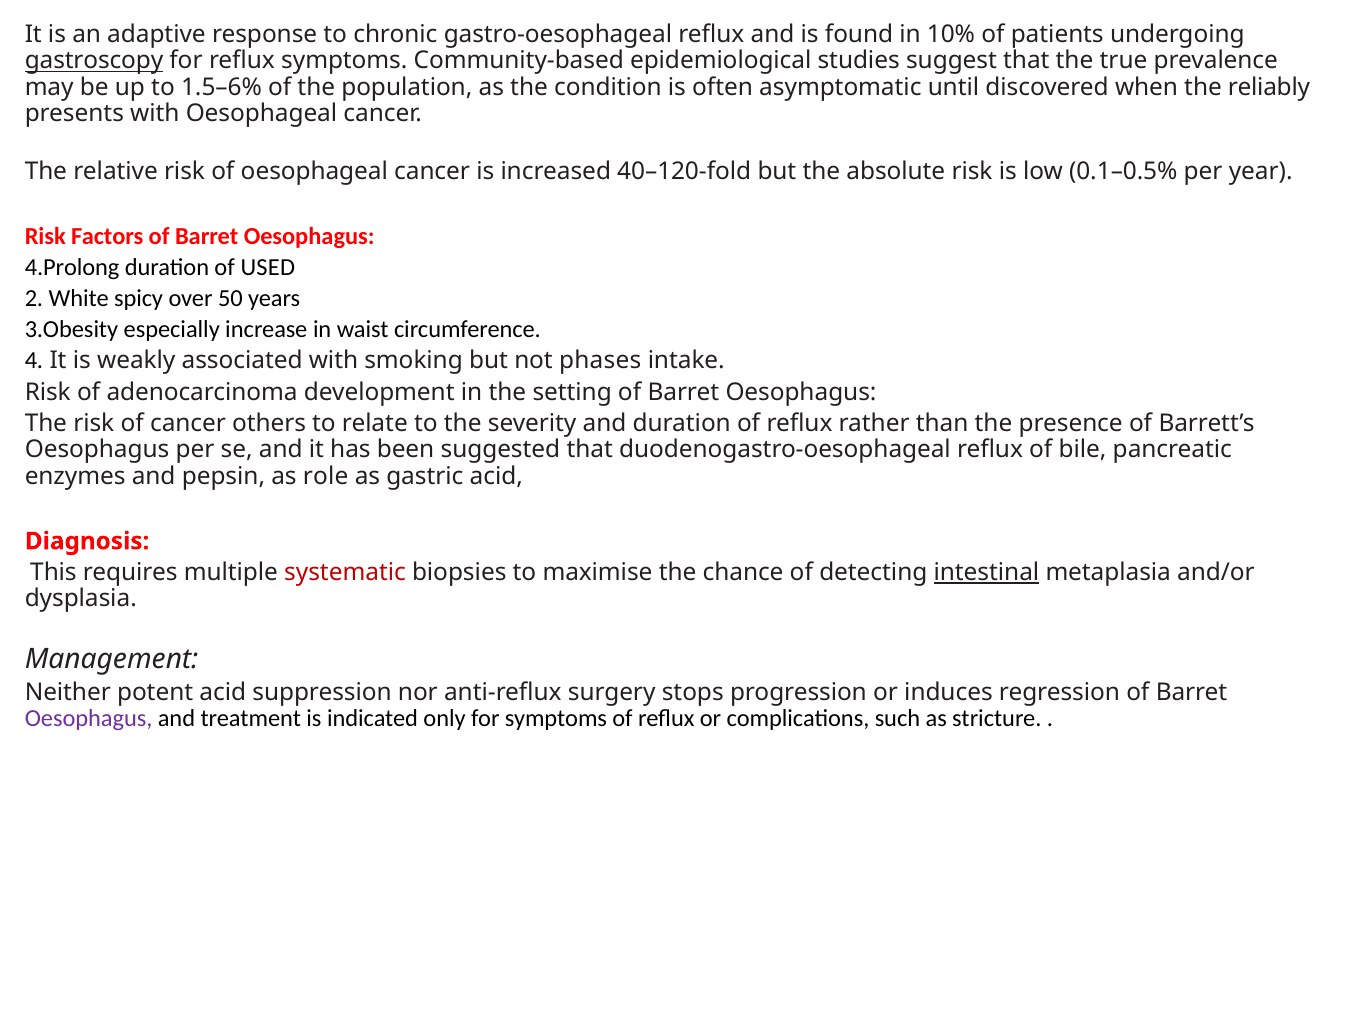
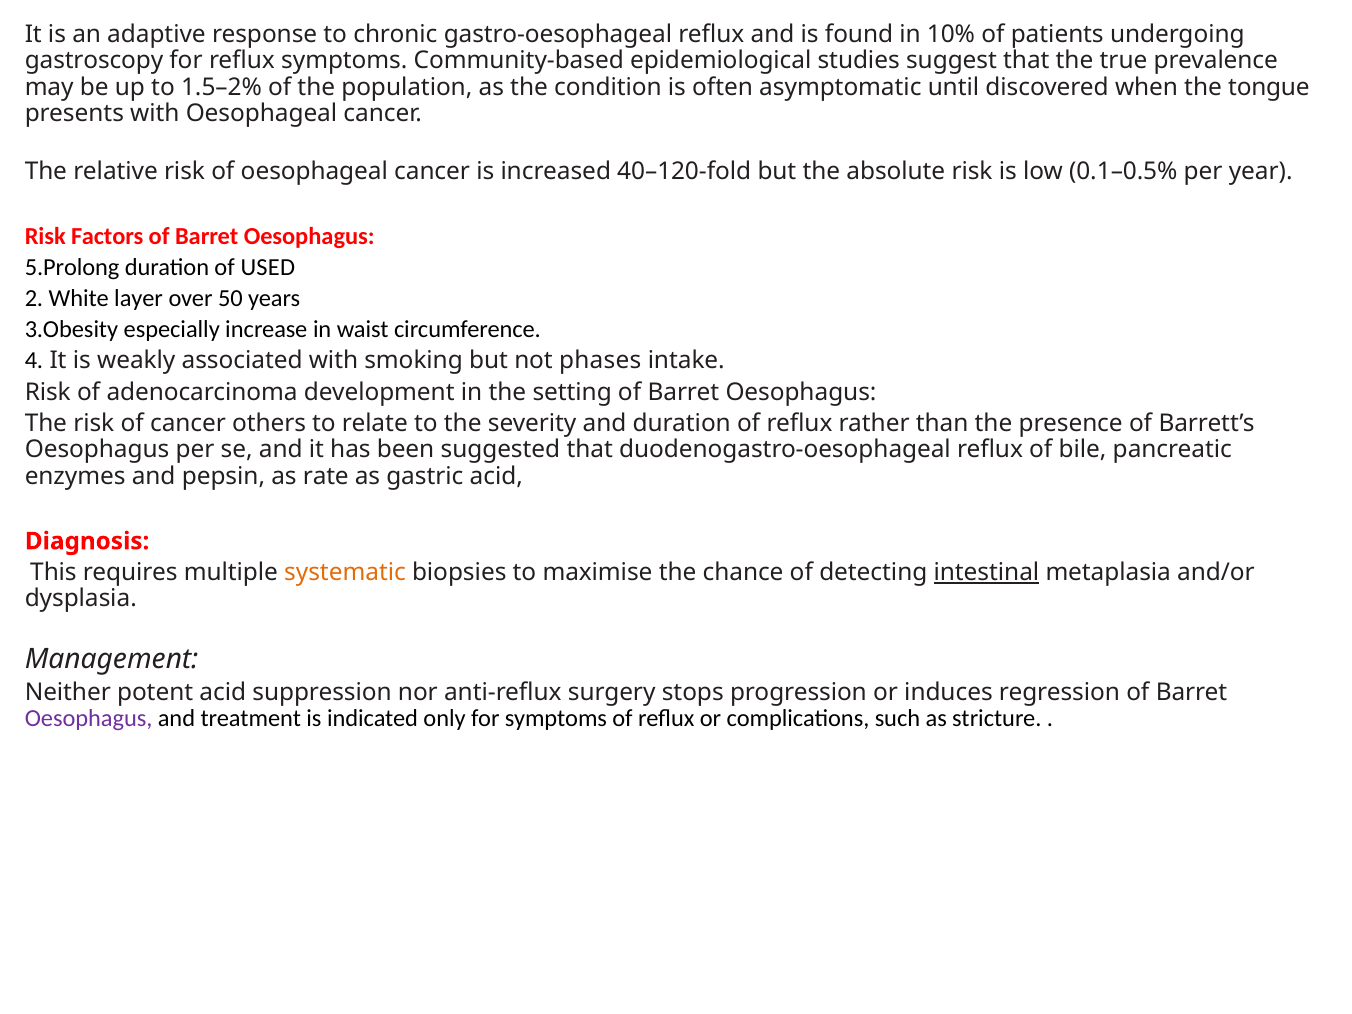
gastroscopy underline: present -> none
1.5–6%: 1.5–6% -> 1.5–2%
reliably: reliably -> tongue
4.Prolong: 4.Prolong -> 5.Prolong
spicy: spicy -> layer
role: role -> rate
systematic colour: red -> orange
